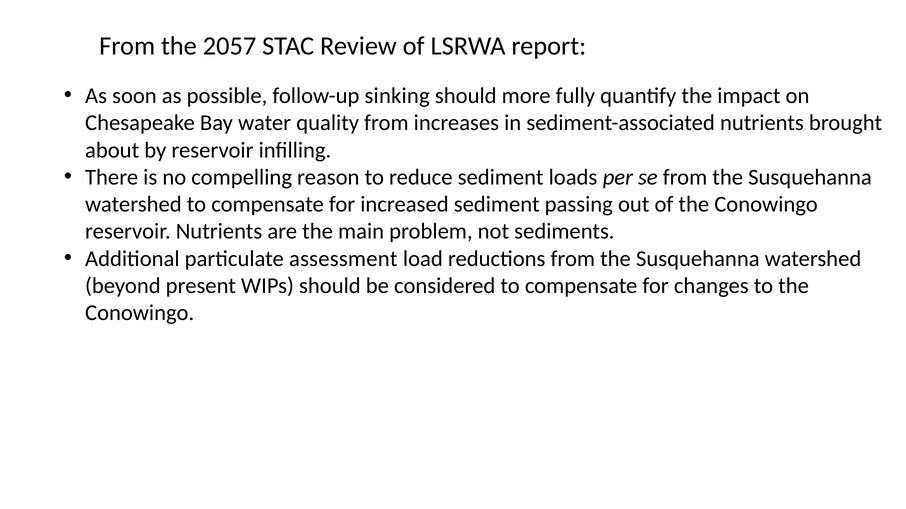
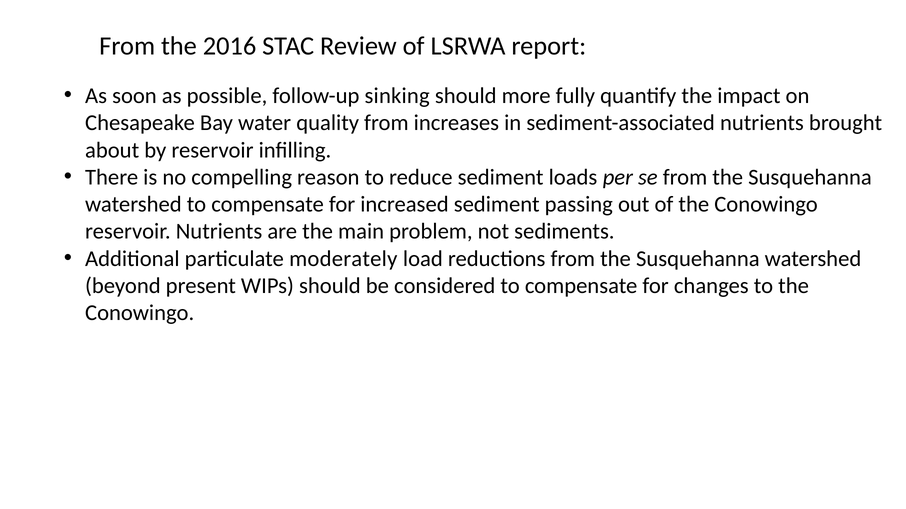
2057: 2057 -> 2016
assessment: assessment -> moderately
